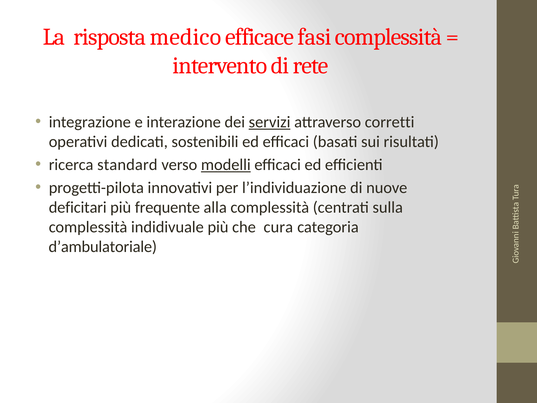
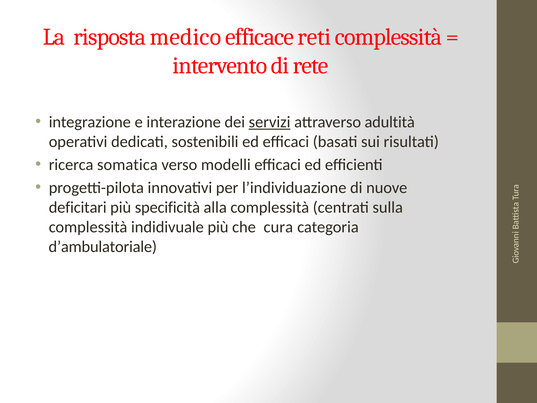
fasi: fasi -> reti
corretti: corretti -> adultità
standard: standard -> somatica
modelli underline: present -> none
frequente: frequente -> specificità
